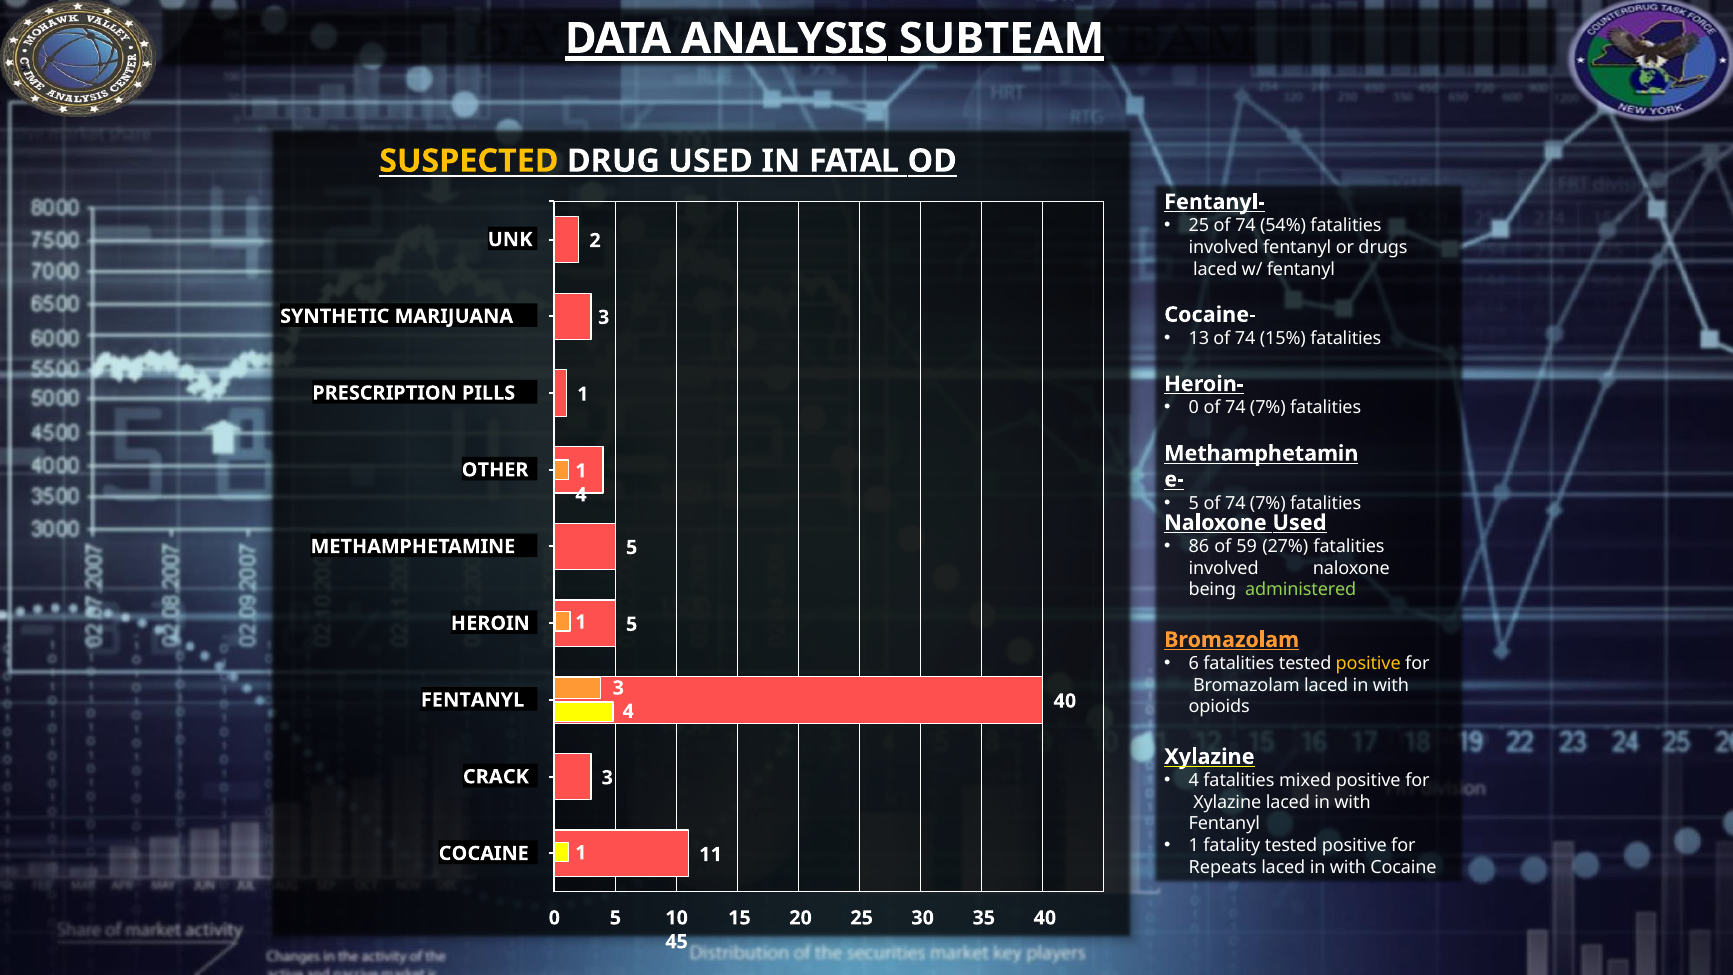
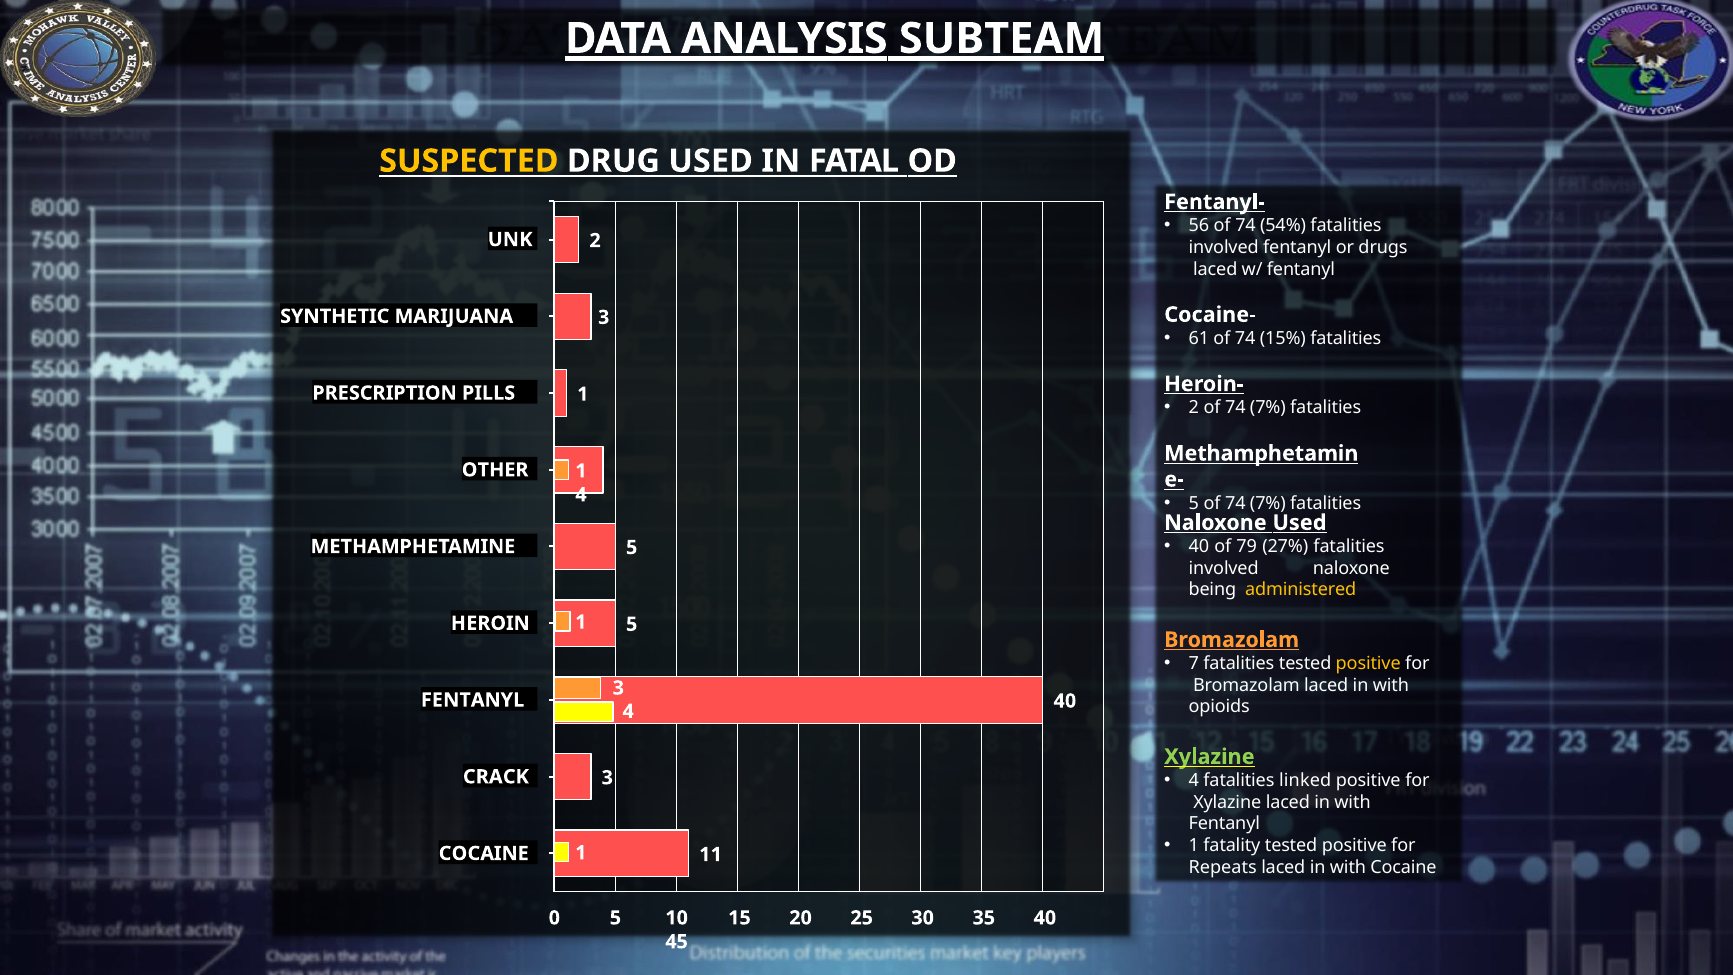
25 at (1199, 226): 25 -> 56
13: 13 -> 61
0 at (1194, 408): 0 -> 2
86 at (1199, 546): 86 -> 40
59: 59 -> 79
administered colour: light green -> yellow
6: 6 -> 7
Xylazine at (1209, 757) colour: white -> light green
mixed: mixed -> linked
